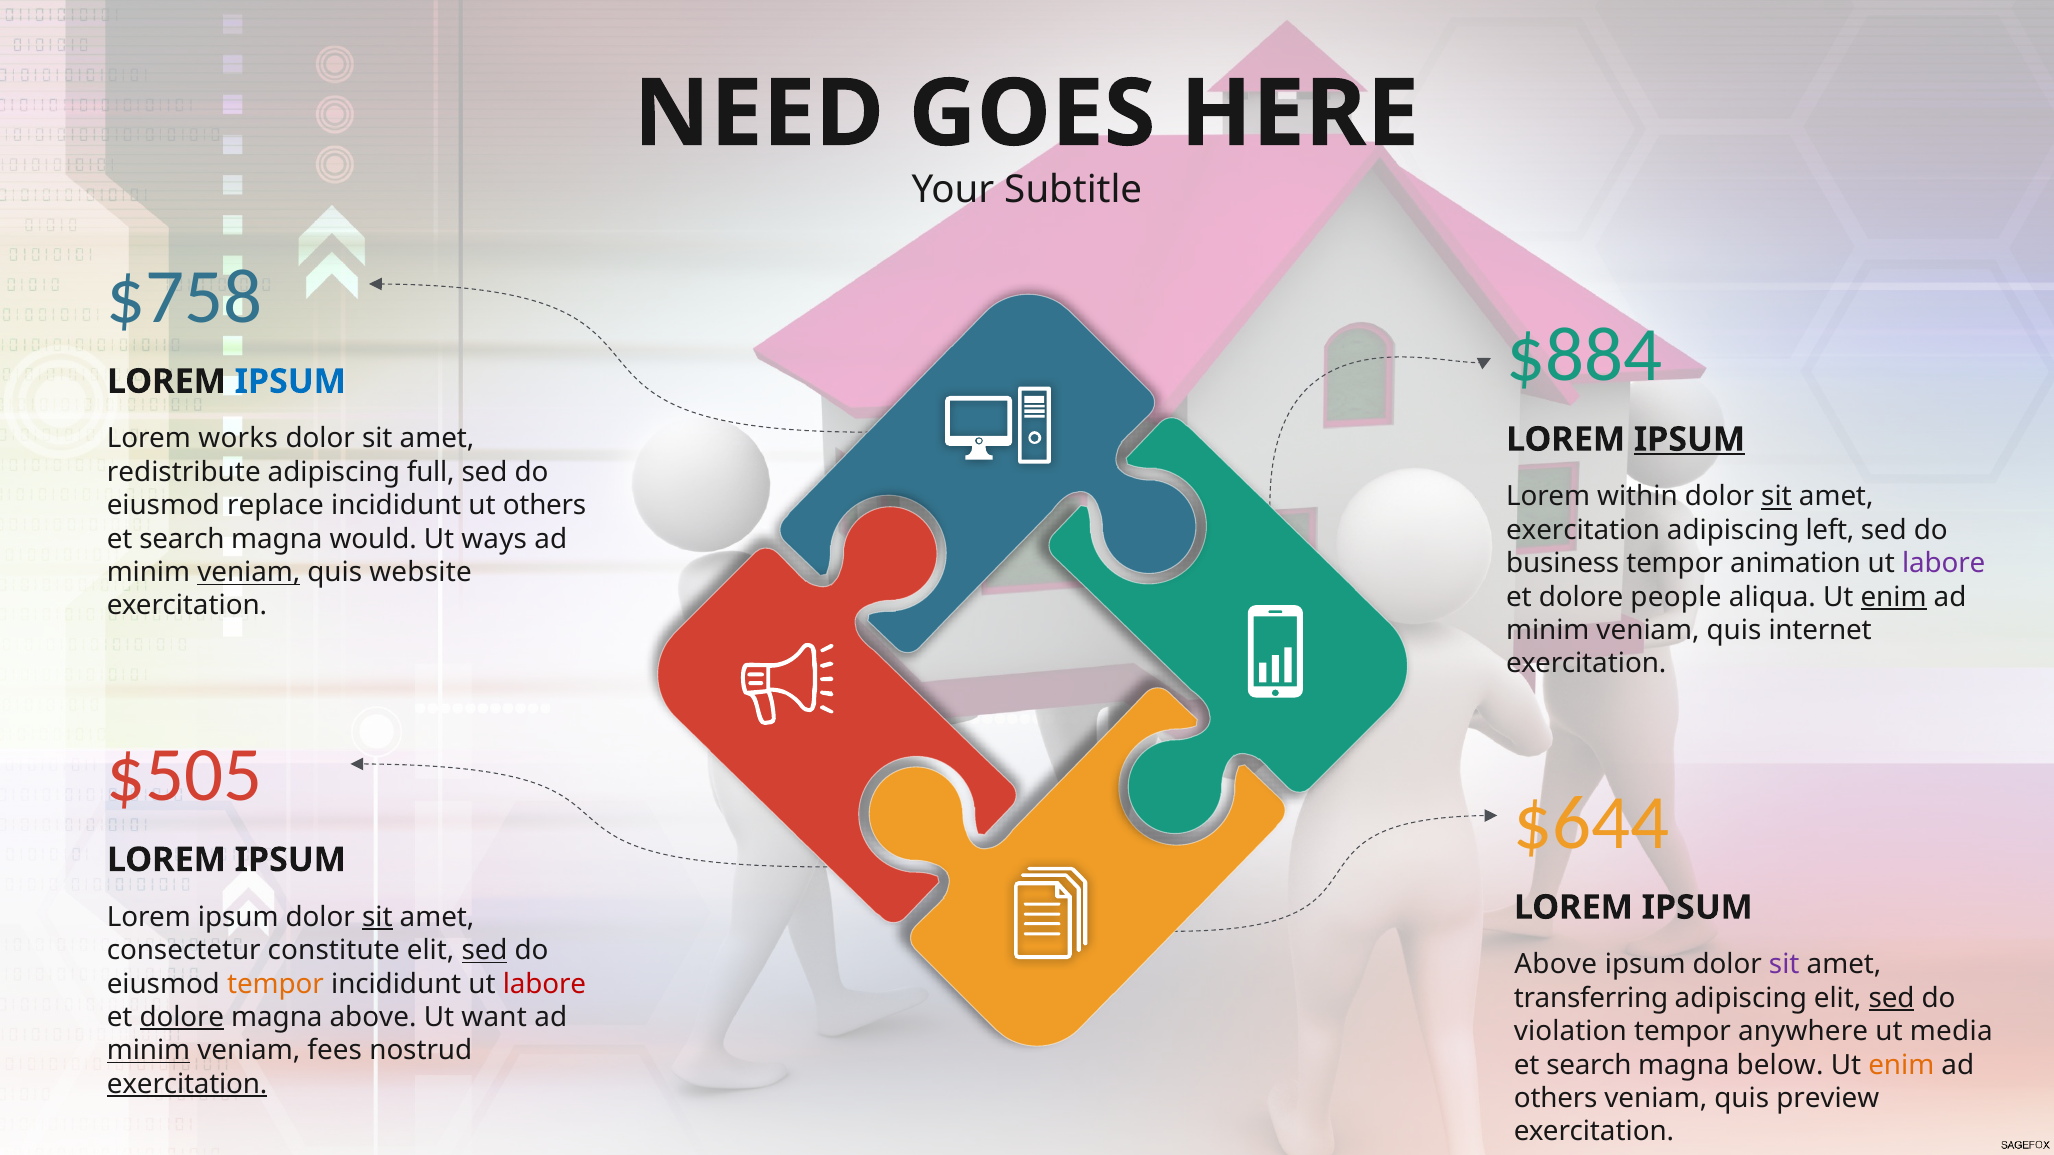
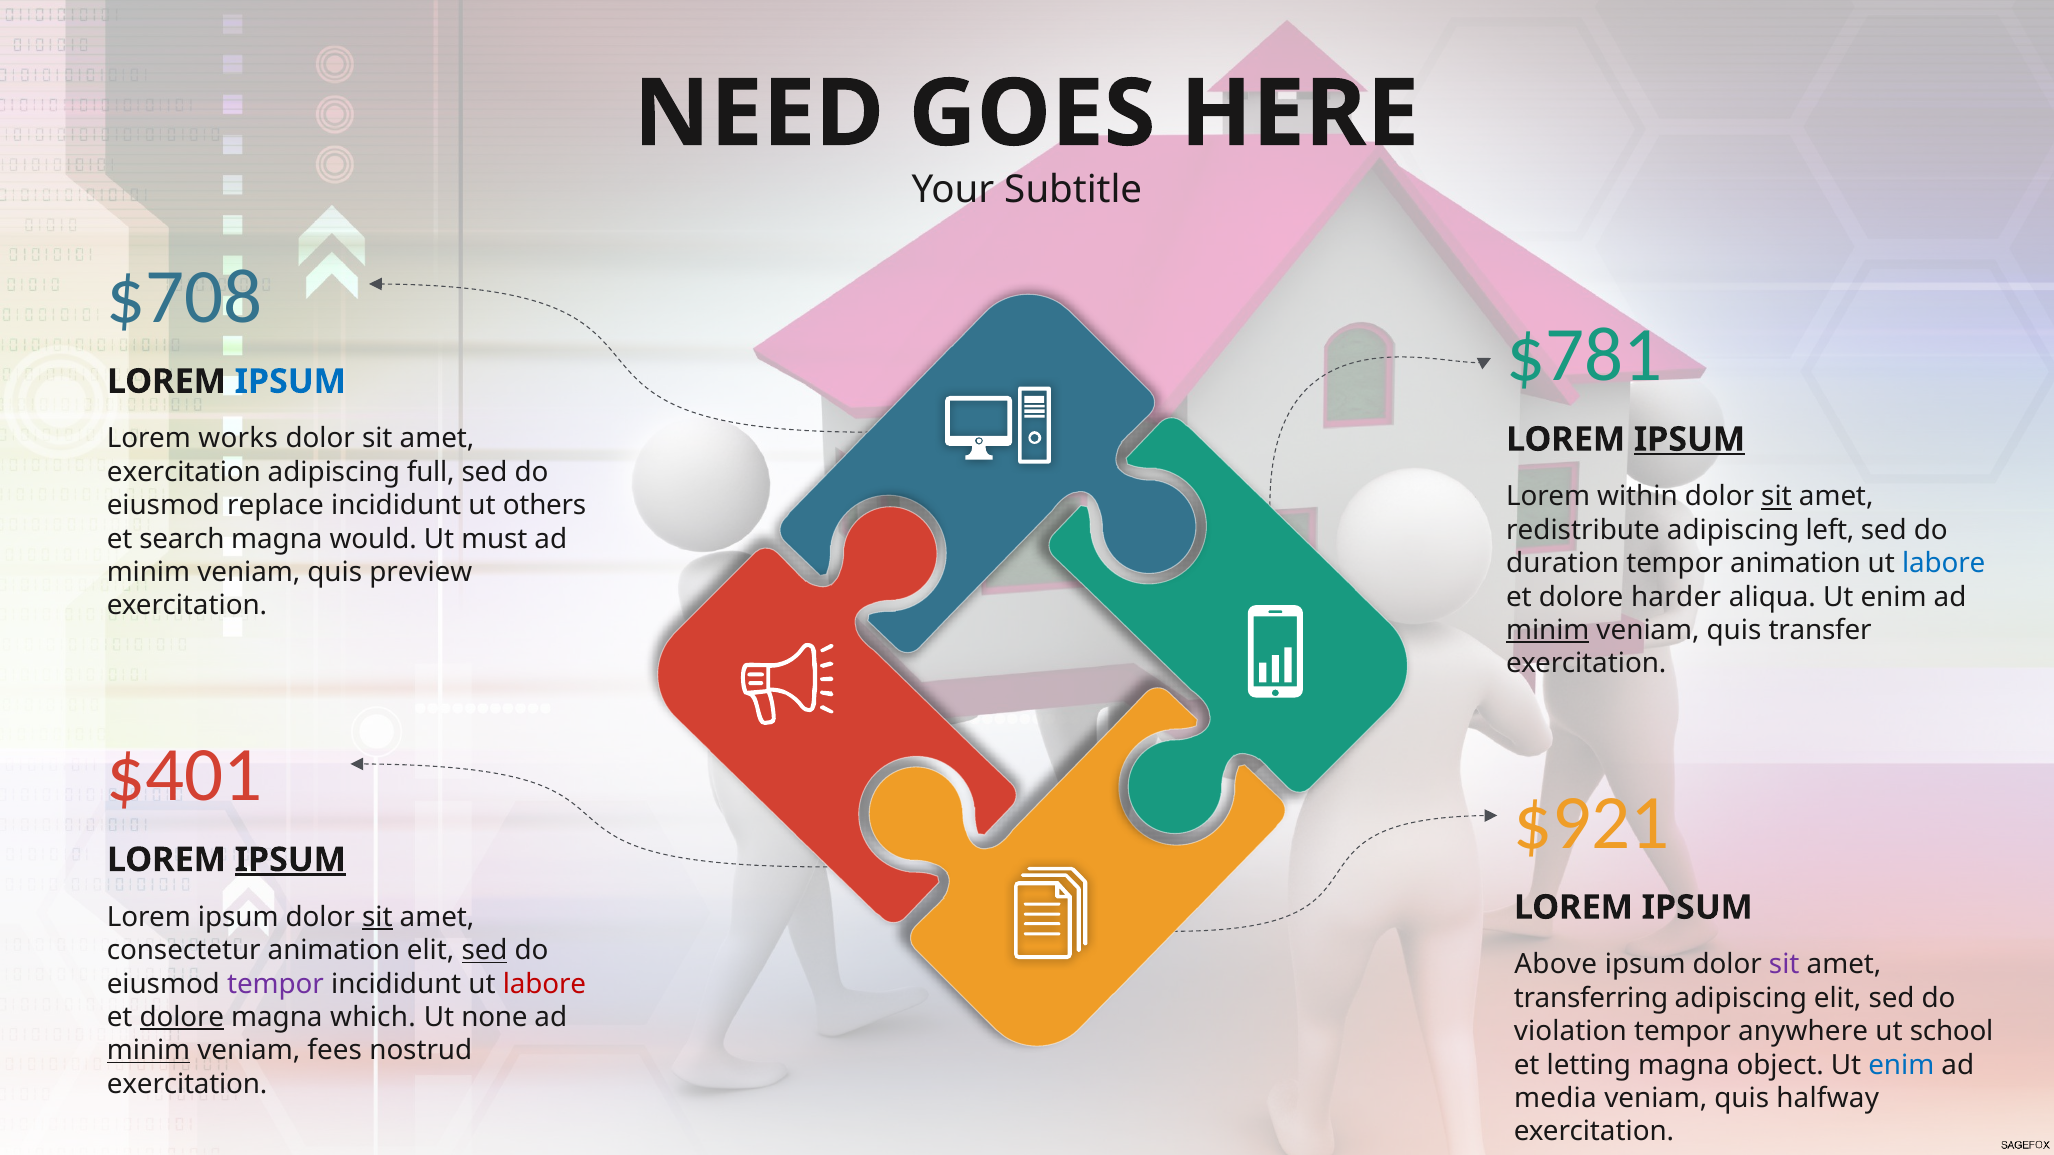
$758: $758 -> $708
$884: $884 -> $781
redistribute at (184, 472): redistribute -> exercitation
exercitation at (1583, 530): exercitation -> redistribute
ways: ways -> must
business: business -> duration
labore at (1944, 564) colour: purple -> blue
veniam at (249, 573) underline: present -> none
website: website -> preview
people: people -> harder
enim at (1894, 597) underline: present -> none
minim at (1548, 631) underline: none -> present
internet: internet -> transfer
$505: $505 -> $401
$644: $644 -> $921
IPSUM at (290, 860) underline: none -> present
consectetur constitute: constitute -> animation
tempor at (276, 984) colour: orange -> purple
sed at (1892, 998) underline: present -> none
magna above: above -> which
want: want -> none
media: media -> school
search at (1589, 1065): search -> letting
below: below -> object
enim at (1901, 1065) colour: orange -> blue
exercitation at (187, 1084) underline: present -> none
others at (1556, 1099): others -> media
preview: preview -> halfway
